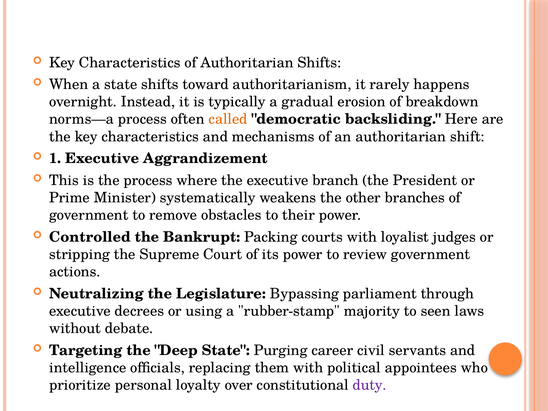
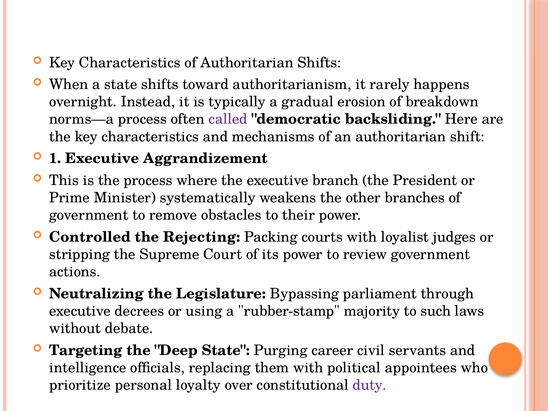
called colour: orange -> purple
Bankrupt: Bankrupt -> Rejecting
seen: seen -> such
